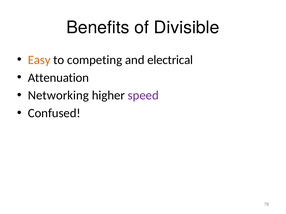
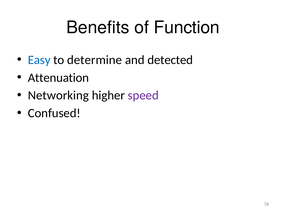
Divisible: Divisible -> Function
Easy colour: orange -> blue
competing: competing -> determine
electrical: electrical -> detected
